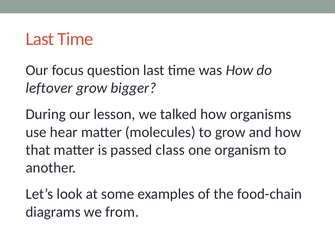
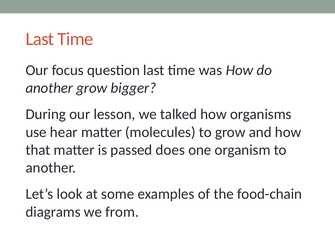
leftover at (49, 88): leftover -> another
class: class -> does
